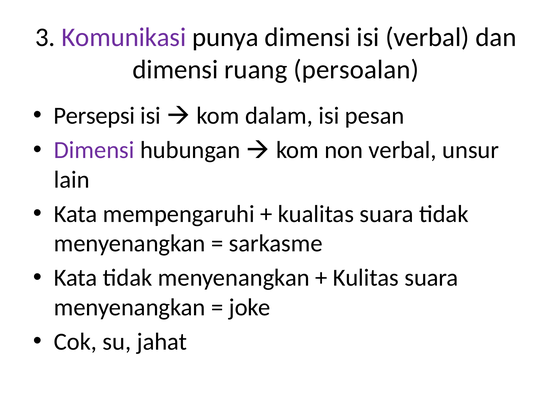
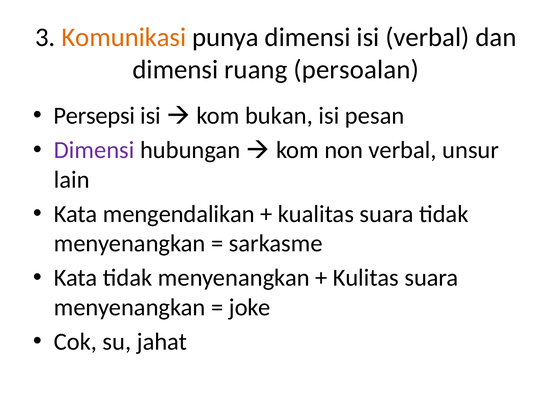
Komunikasi colour: purple -> orange
dalam: dalam -> bukan
mempengaruhi: mempengaruhi -> mengendalikan
